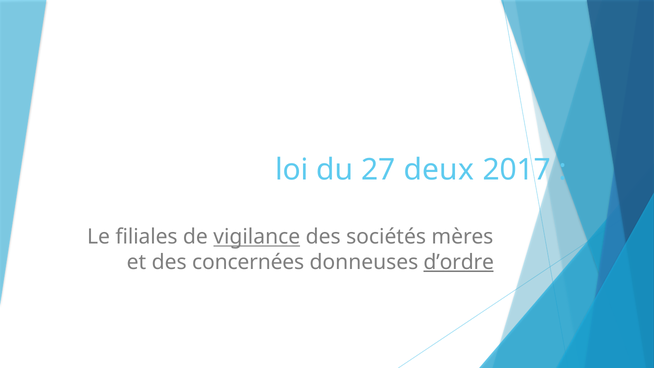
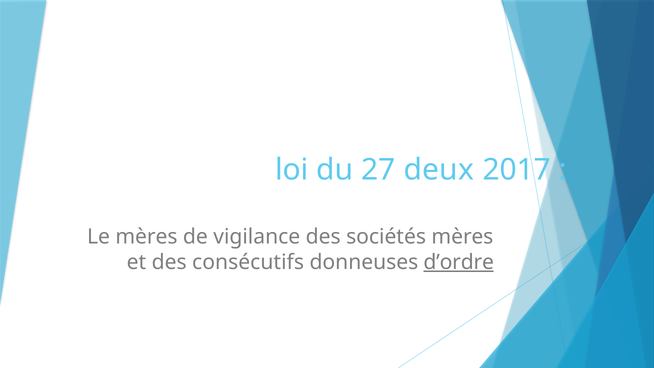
Le filiales: filiales -> mères
vigilance underline: present -> none
concernées: concernées -> consécutifs
